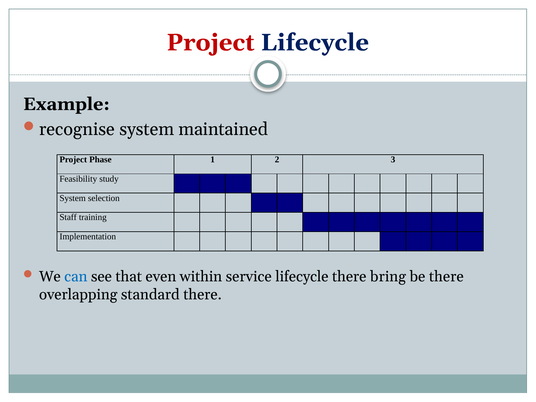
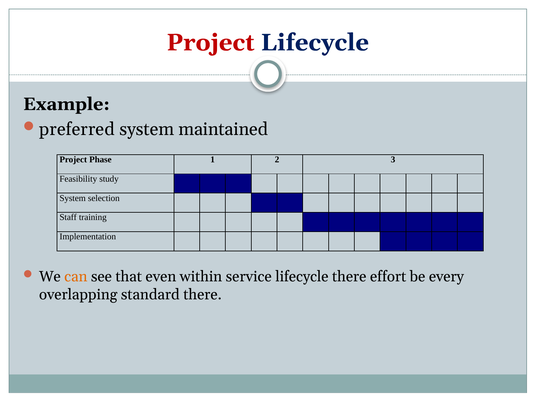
recognise: recognise -> preferred
can colour: blue -> orange
bring: bring -> effort
be there: there -> every
